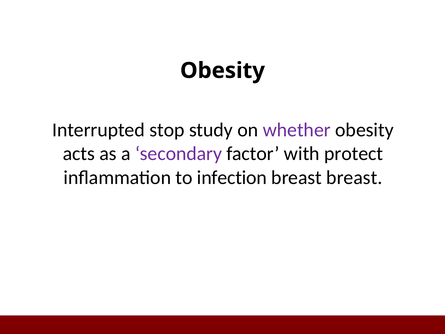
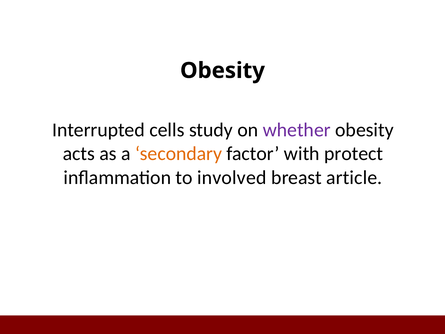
stop: stop -> cells
secondary colour: purple -> orange
infection: infection -> involved
breast breast: breast -> article
